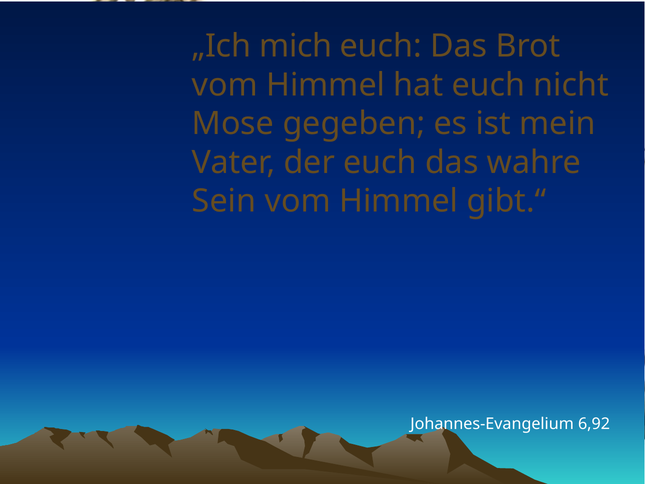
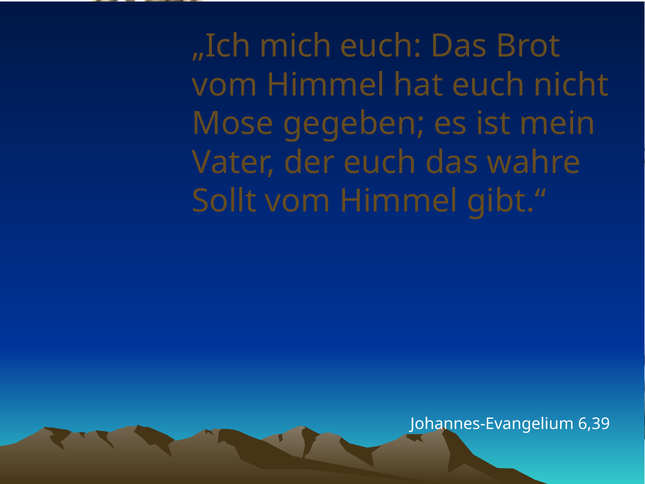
Sein: Sein -> Sollt
6,92: 6,92 -> 6,39
